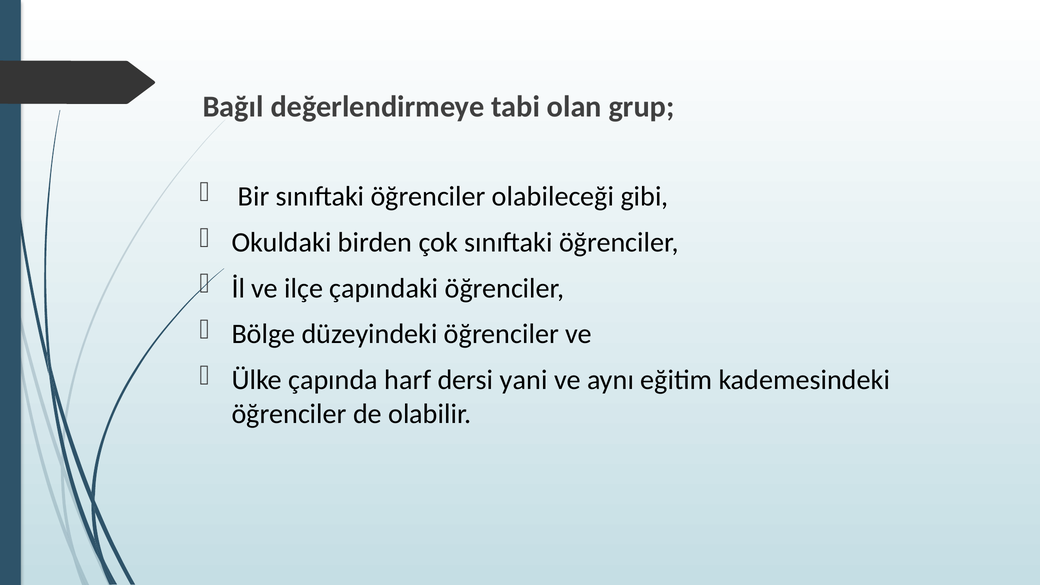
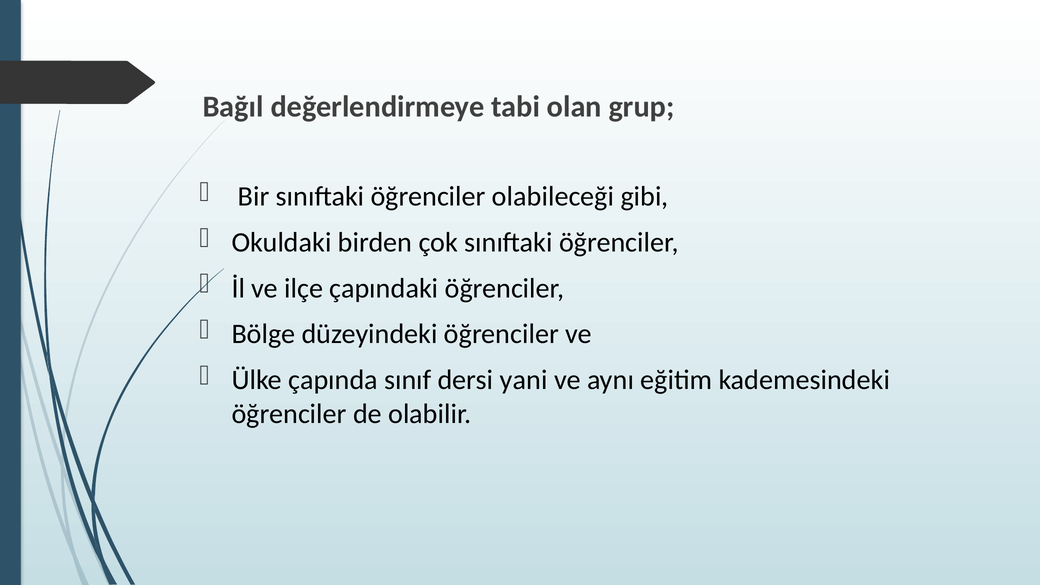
harf: harf -> sınıf
